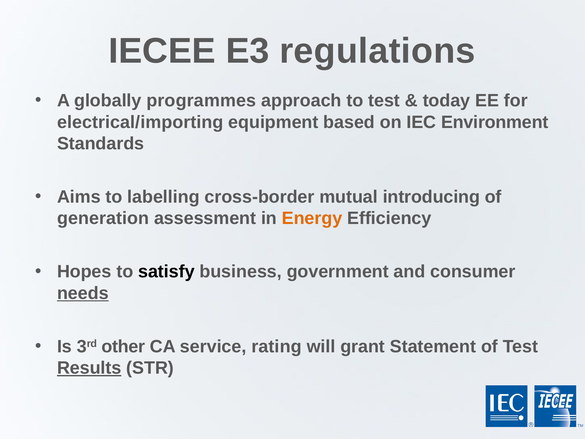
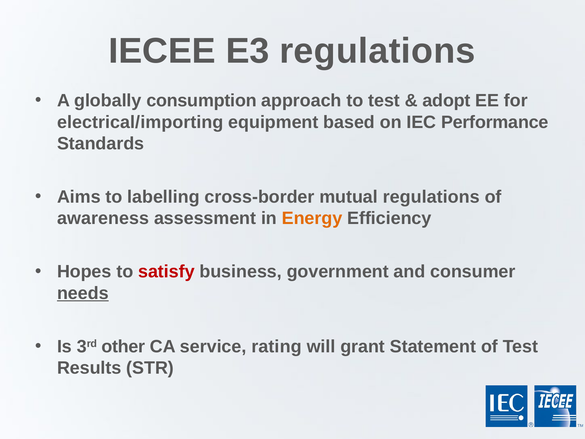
programmes: programmes -> consumption
today: today -> adopt
Environment: Environment -> Performance
mutual introducing: introducing -> regulations
generation: generation -> awareness
satisfy colour: black -> red
Results underline: present -> none
